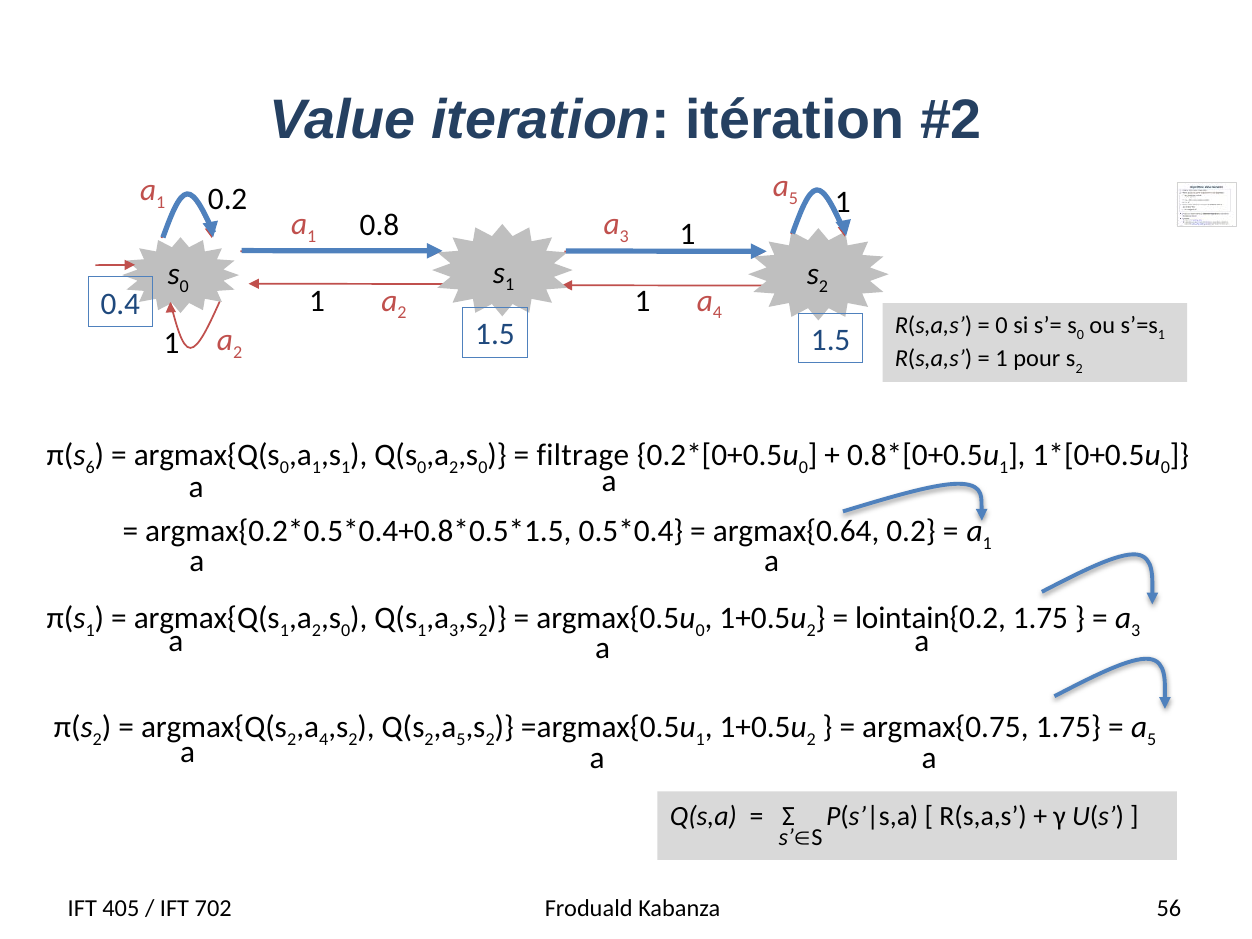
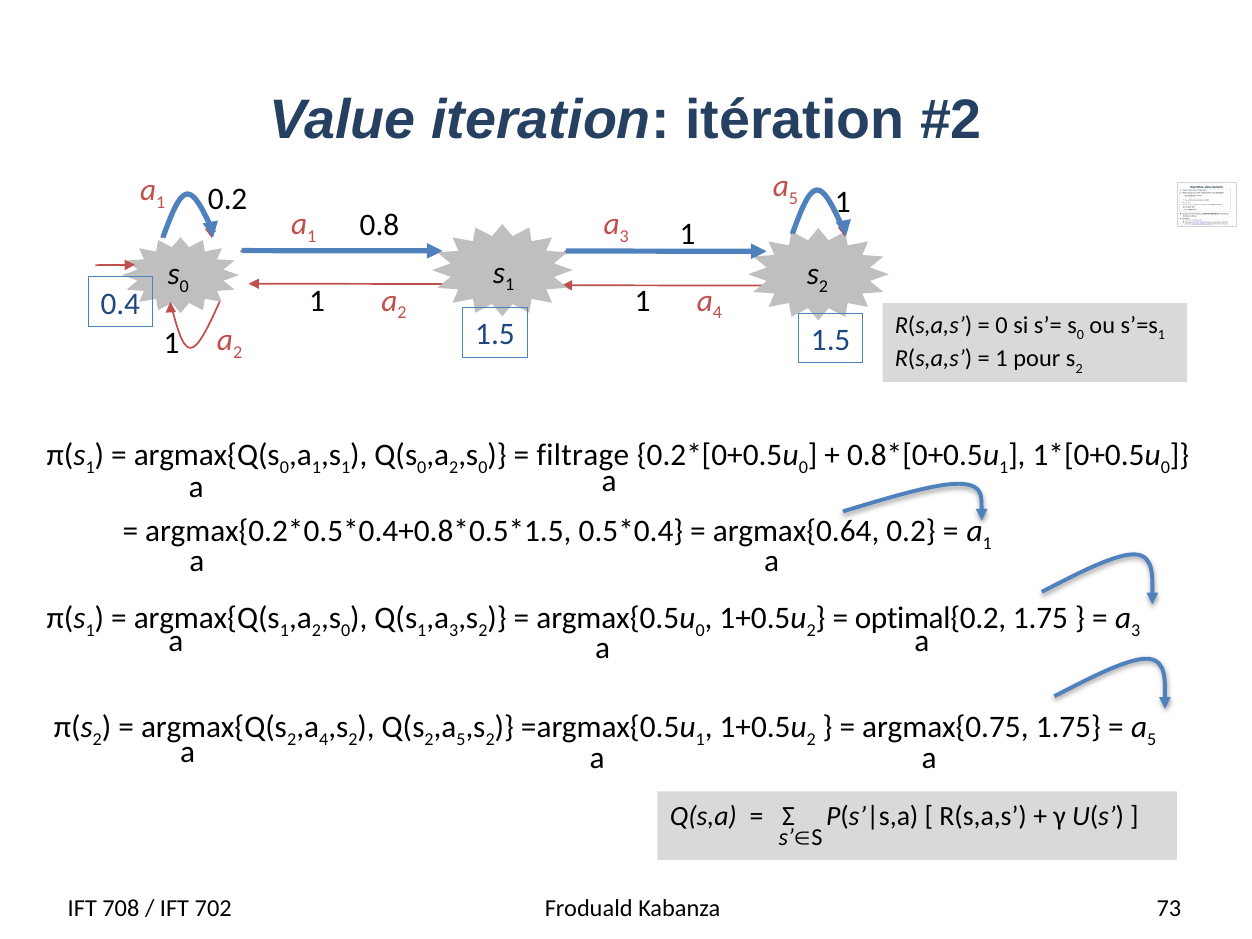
6 at (90, 468): 6 -> 1
lointain{0.2: lointain{0.2 -> optimal{0.2
405: 405 -> 708
56: 56 -> 73
